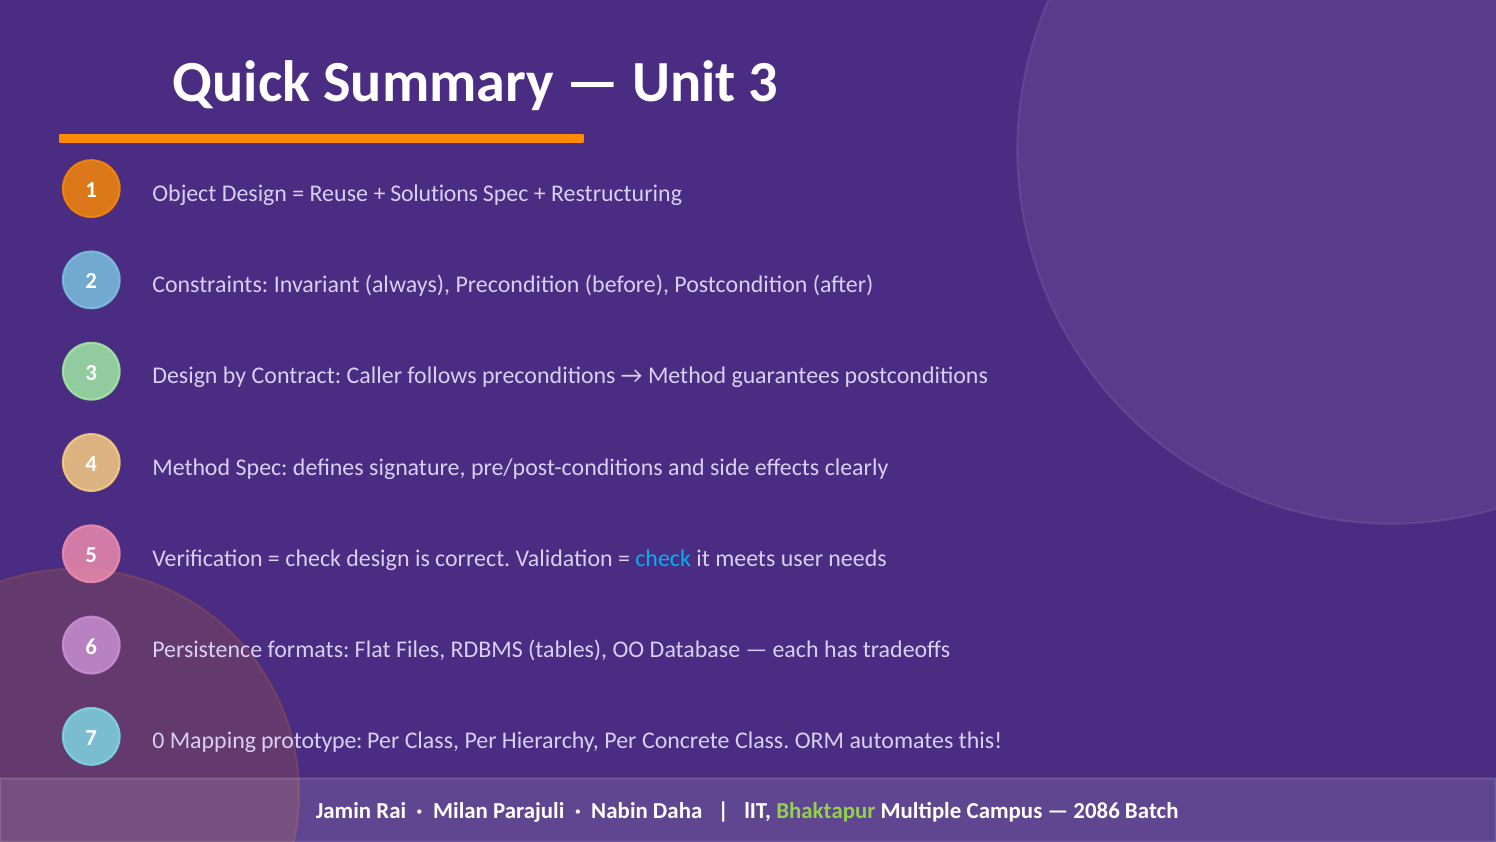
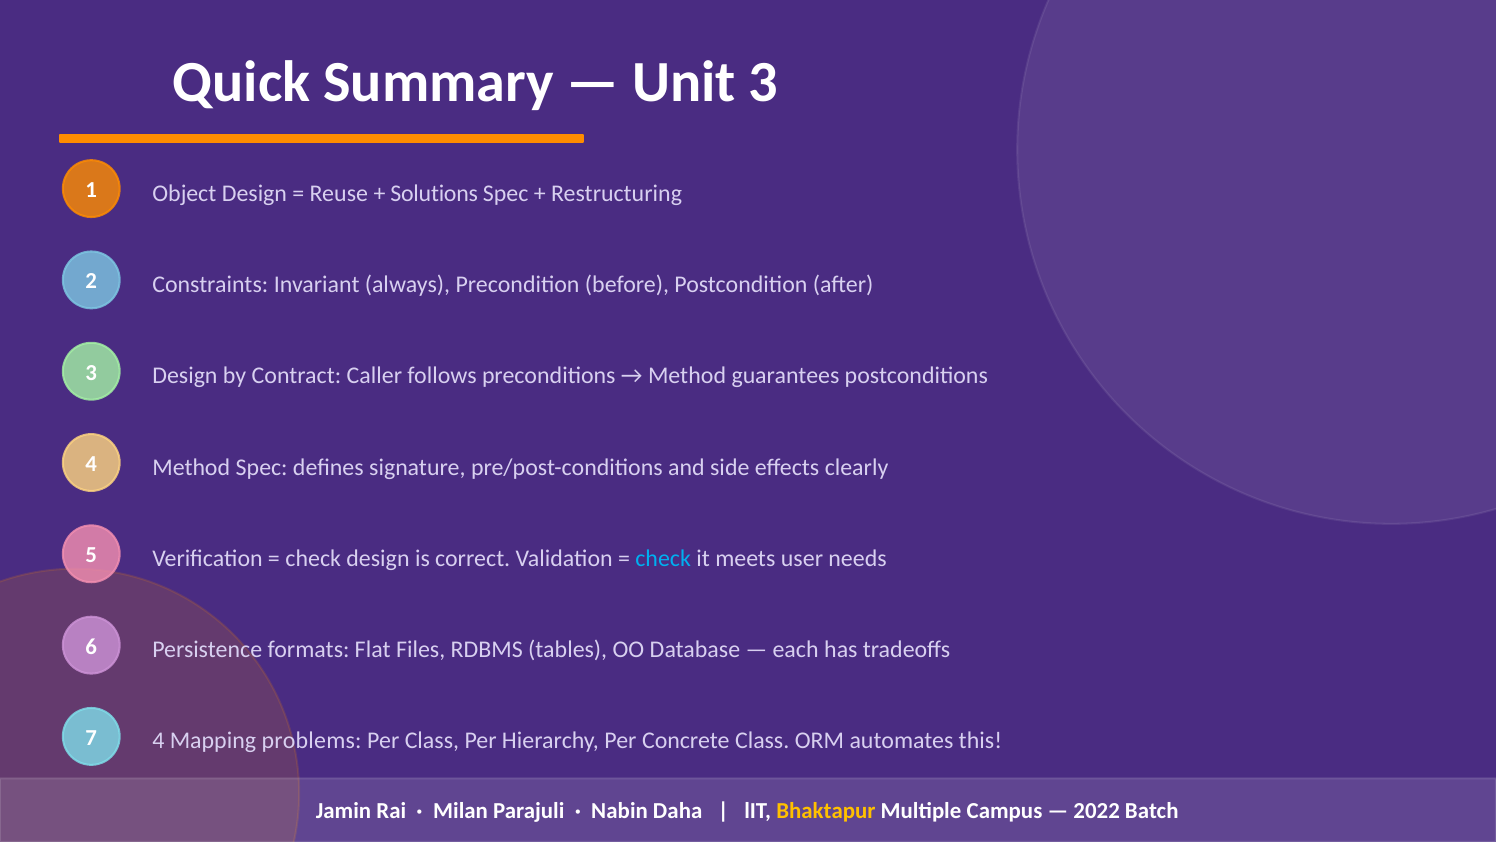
7 0: 0 -> 4
prototype: prototype -> problems
Bhaktapur colour: light green -> yellow
2086: 2086 -> 2022
